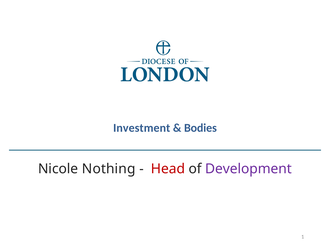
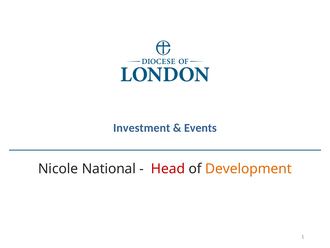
Bodies: Bodies -> Events
Nothing: Nothing -> National
Development colour: purple -> orange
